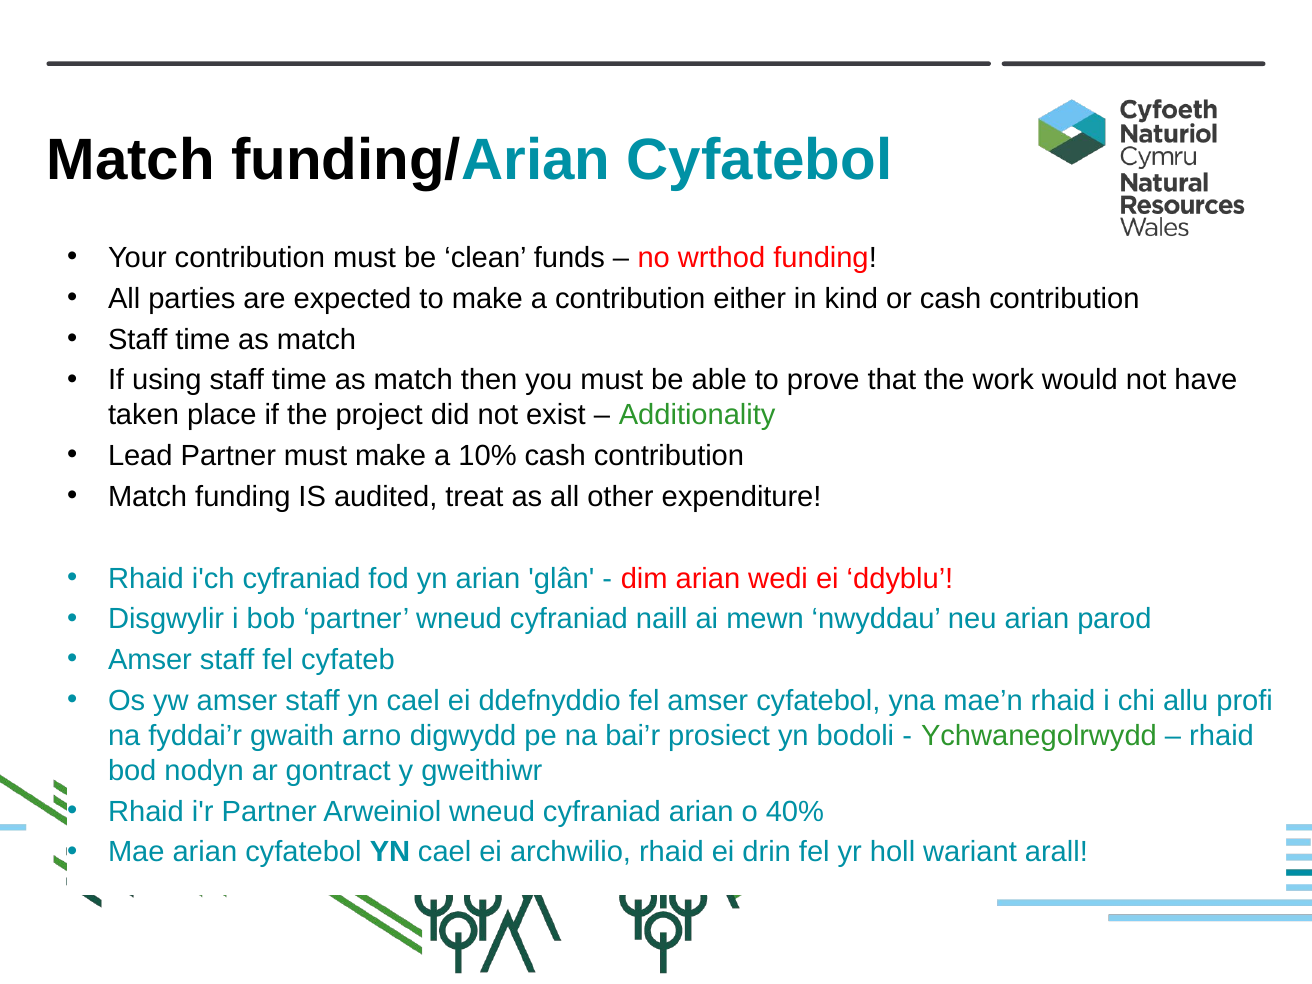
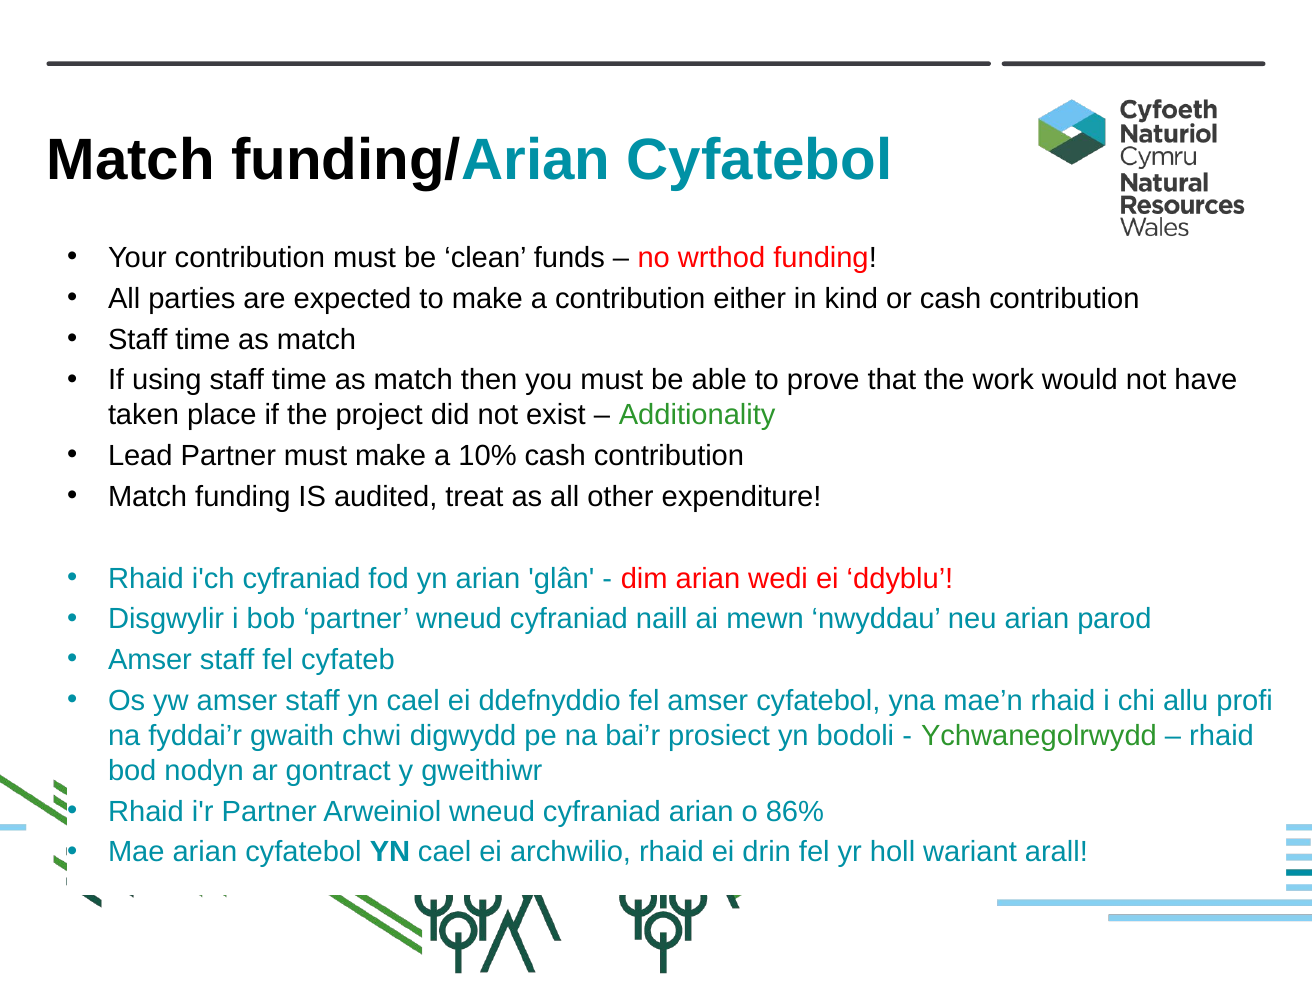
arno: arno -> chwi
40%: 40% -> 86%
